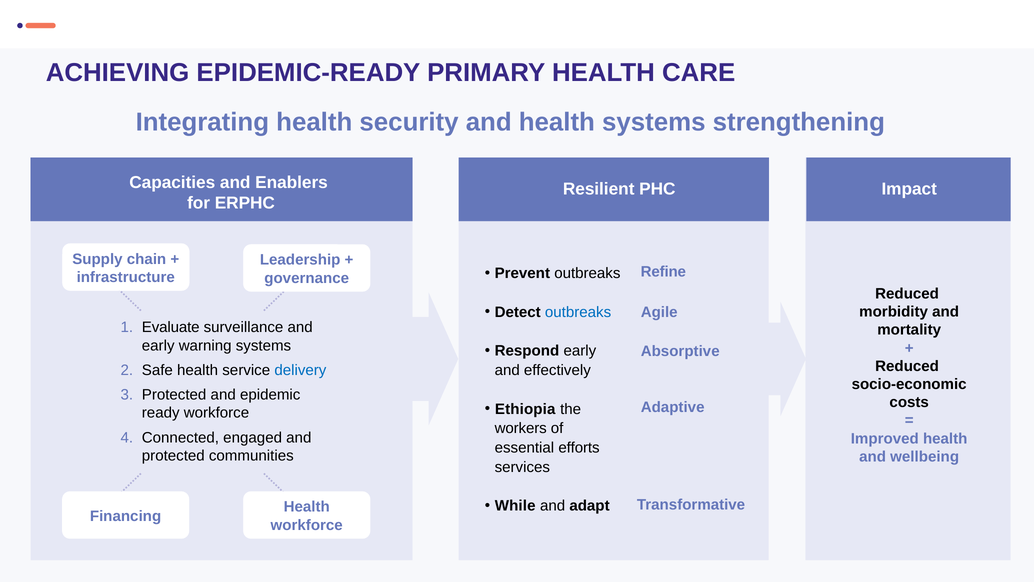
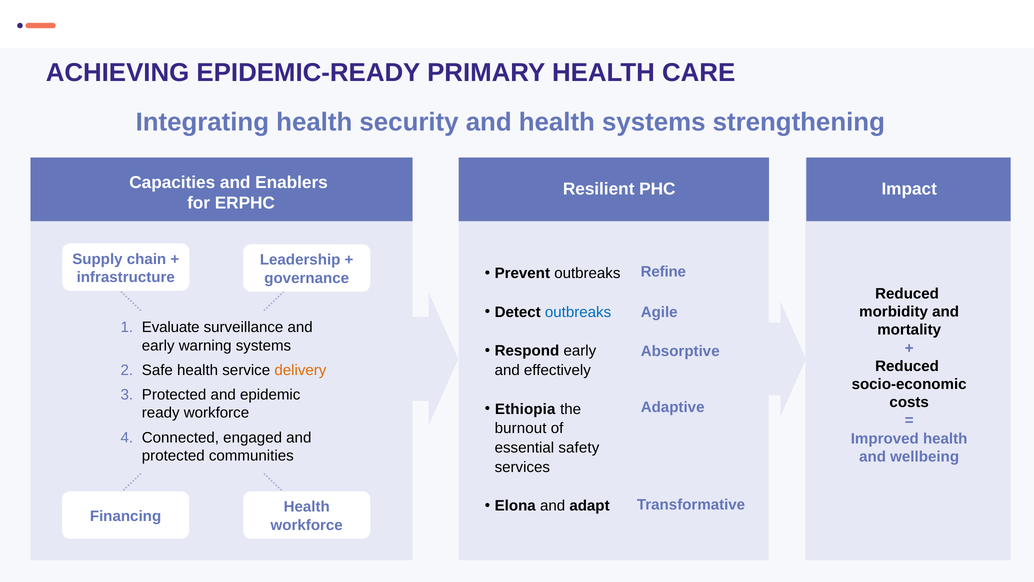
delivery colour: blue -> orange
workers: workers -> burnout
efforts: efforts -> safety
While: While -> Elona
